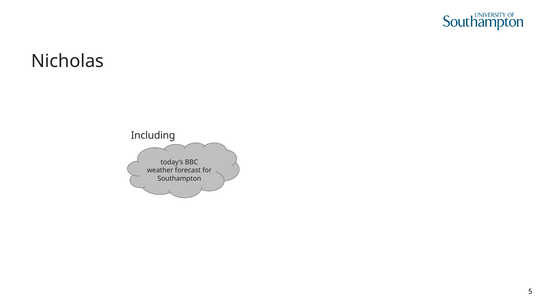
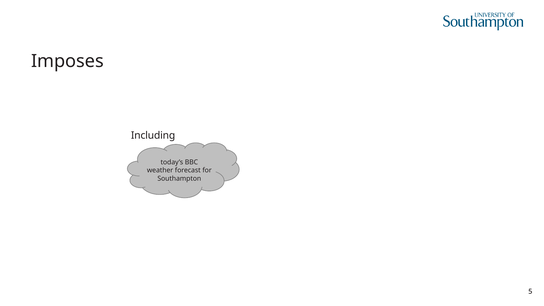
Nicholas: Nicholas -> Imposes
